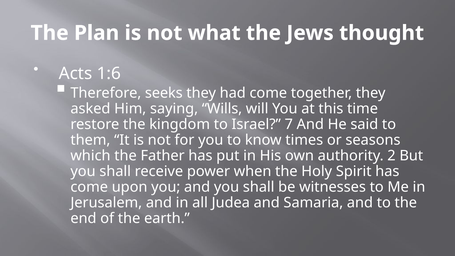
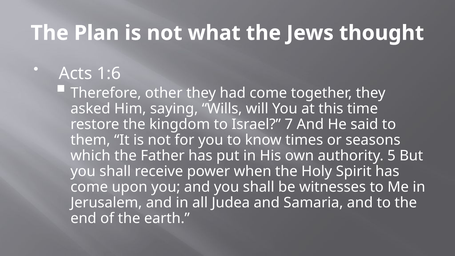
seeks: seeks -> other
2: 2 -> 5
